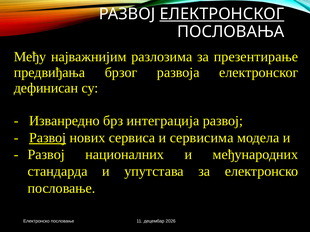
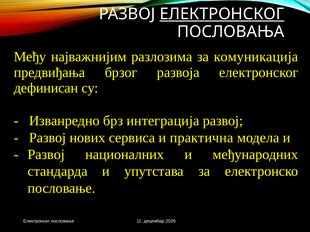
презентирање: презентирање -> комуникација
Развој at (48, 138) underline: present -> none
сервисима: сервисима -> практична
